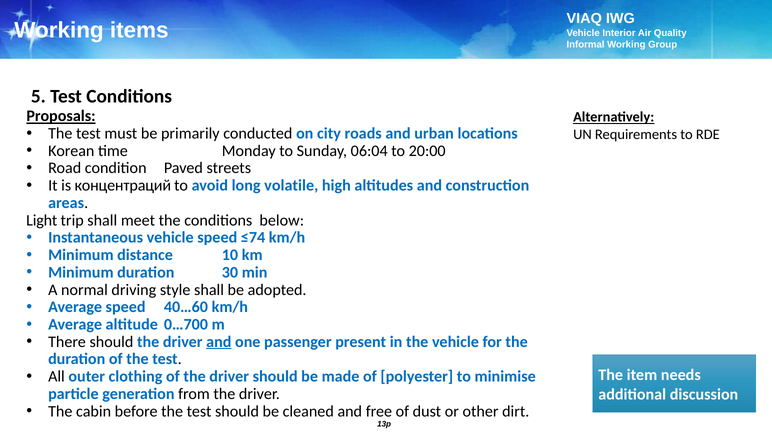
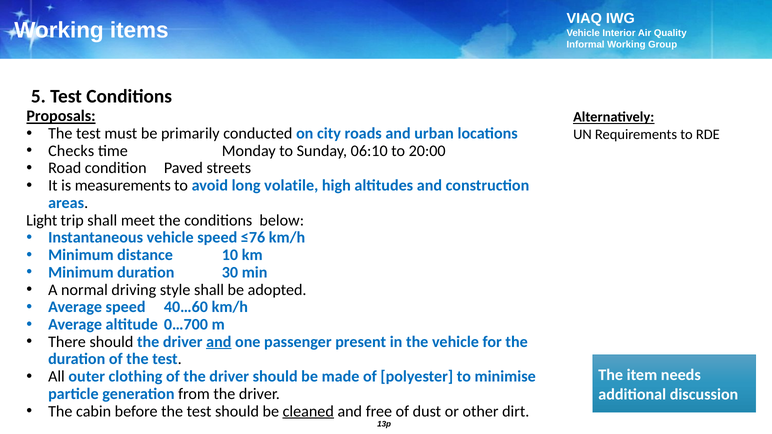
Korean: Korean -> Checks
06:04: 06:04 -> 06:10
концентраций: концентраций -> measurements
≤74: ≤74 -> ≤76
cleaned underline: none -> present
